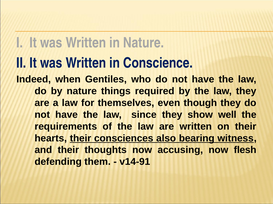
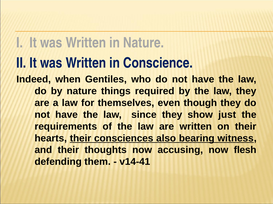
well: well -> just
v14-91: v14-91 -> v14-41
